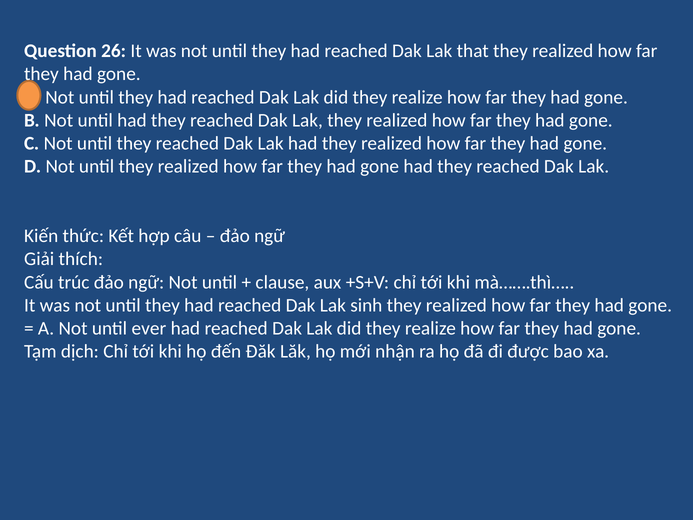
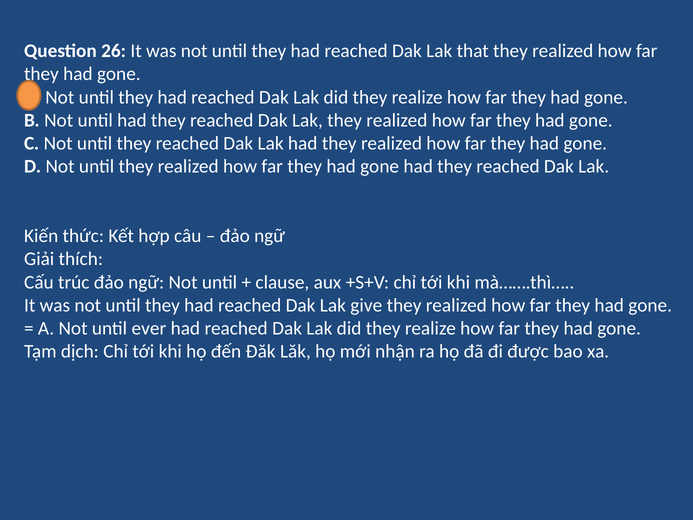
sinh: sinh -> give
